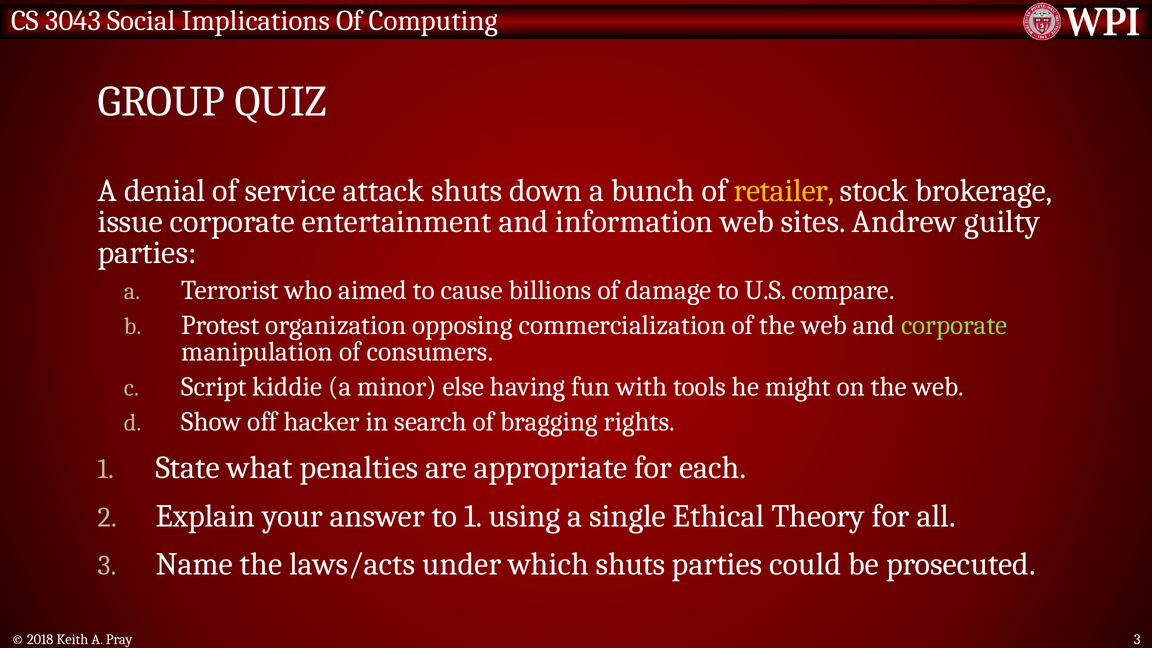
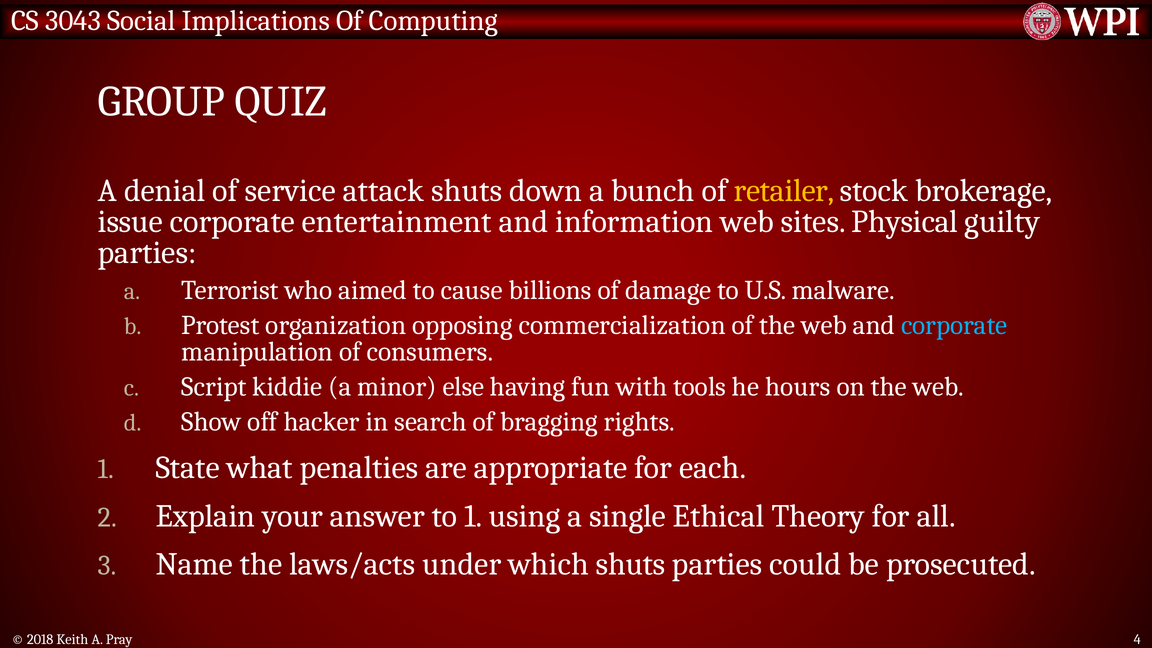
Andrew: Andrew -> Physical
compare: compare -> malware
corporate at (954, 325) colour: light green -> light blue
might: might -> hours
Pray 3: 3 -> 4
